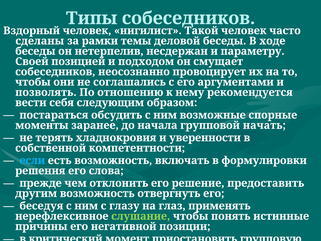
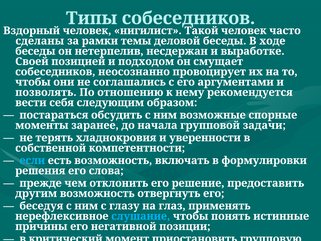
параметру: параметру -> выработке
начать: начать -> задачи
слушание colour: light green -> light blue
